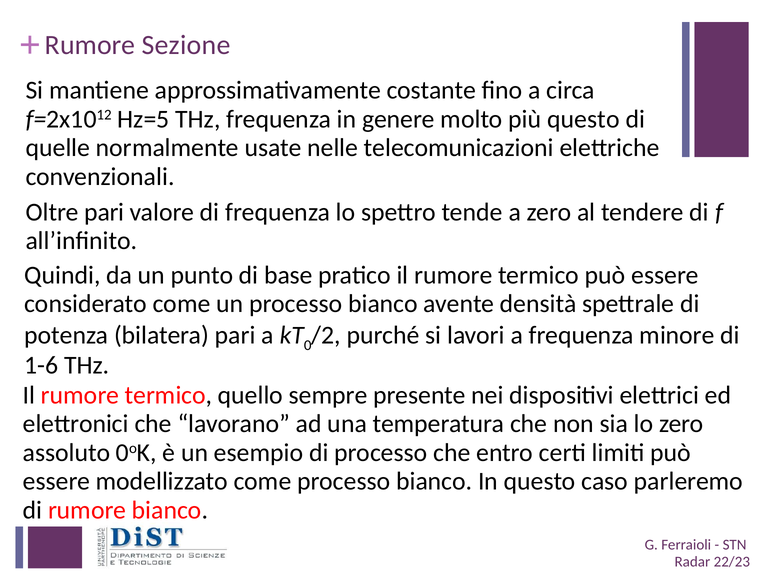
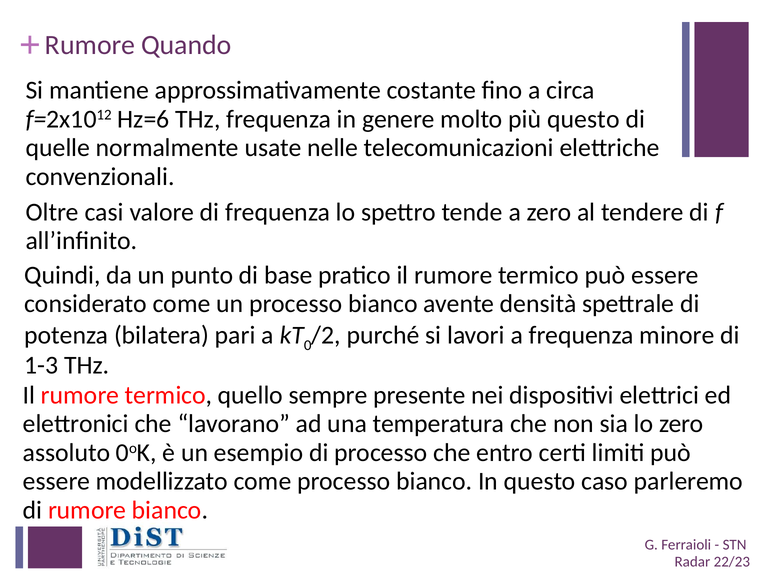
Sezione: Sezione -> Quando
Hz=5: Hz=5 -> Hz=6
Oltre pari: pari -> casi
1-6: 1-6 -> 1-3
